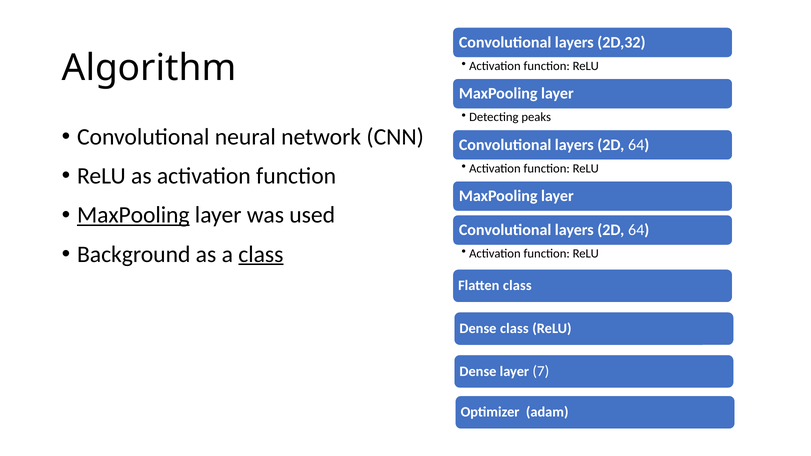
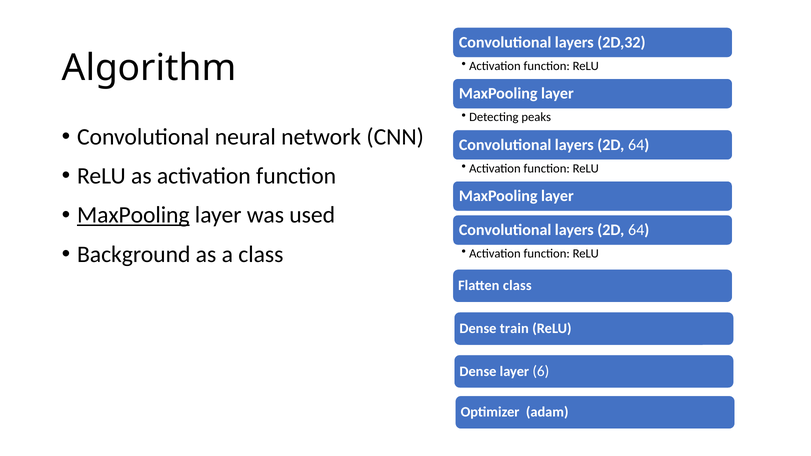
class at (261, 254) underline: present -> none
Dense class: class -> train
7: 7 -> 6
